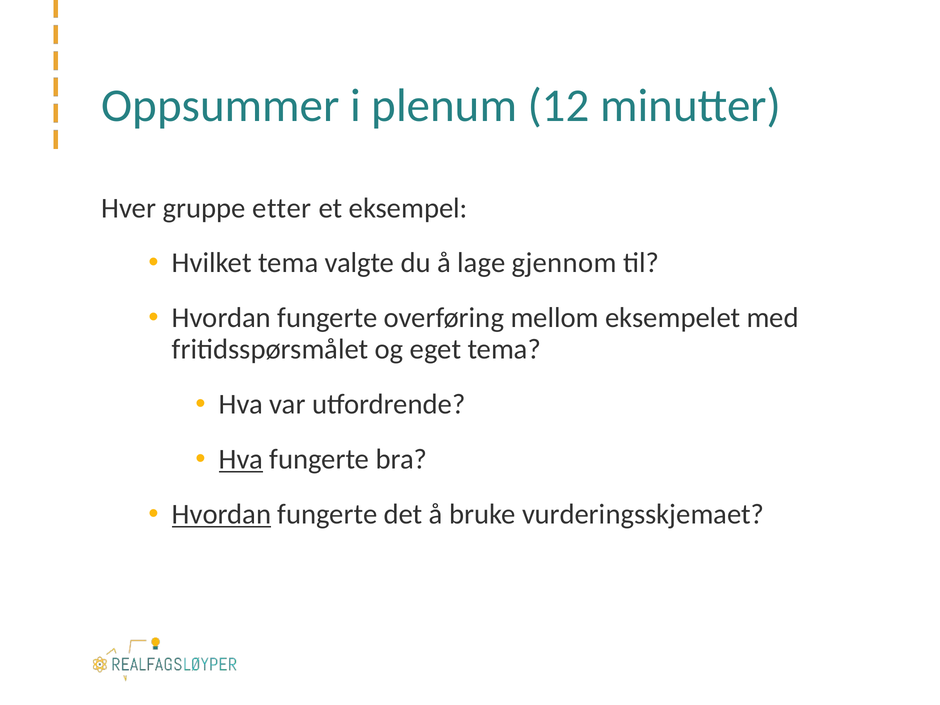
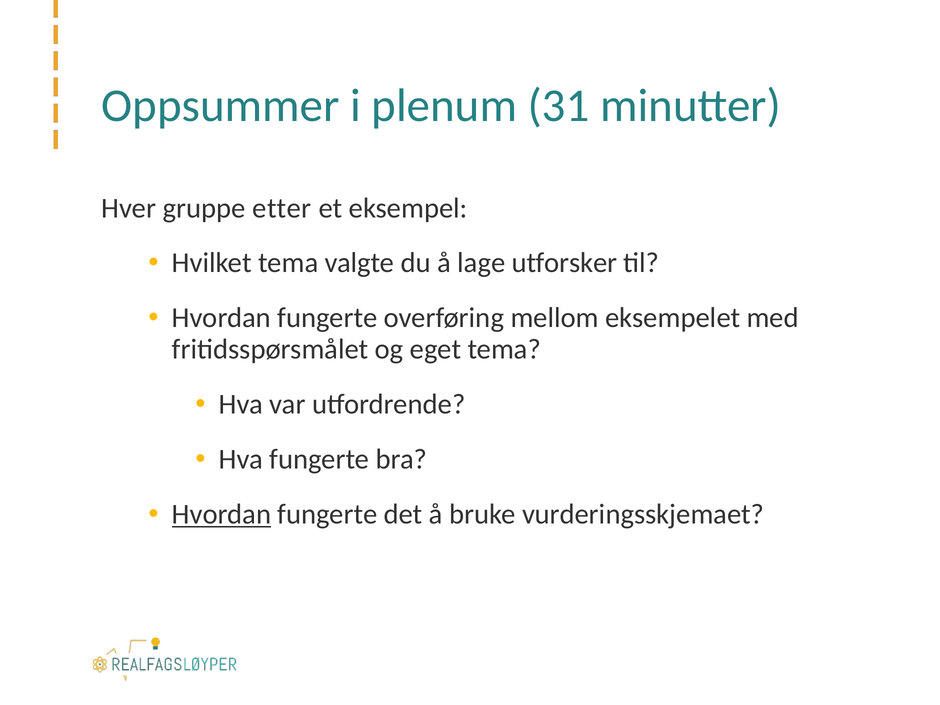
12: 12 -> 31
gjennom: gjennom -> utforsker
Hva at (241, 459) underline: present -> none
